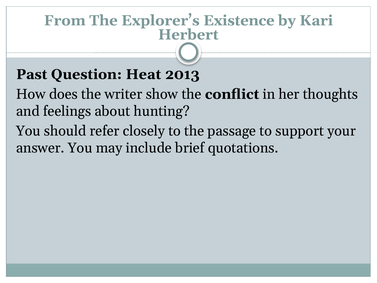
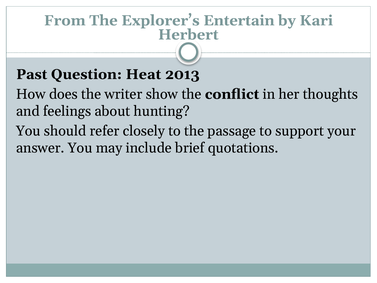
Existence: Existence -> Entertain
